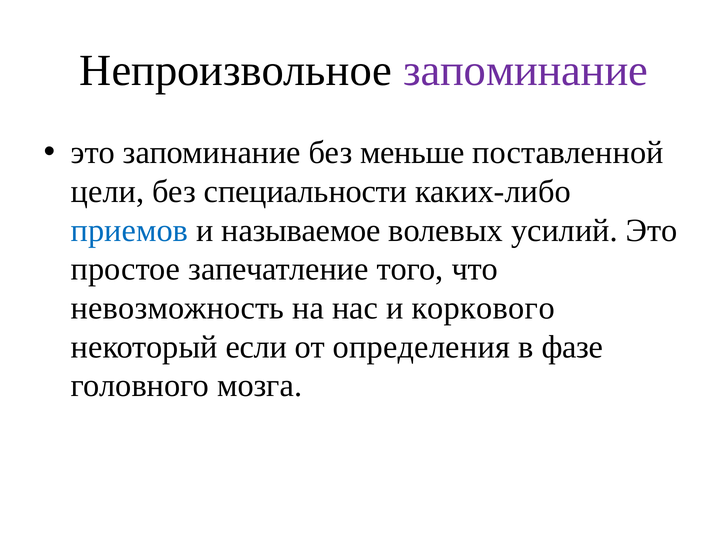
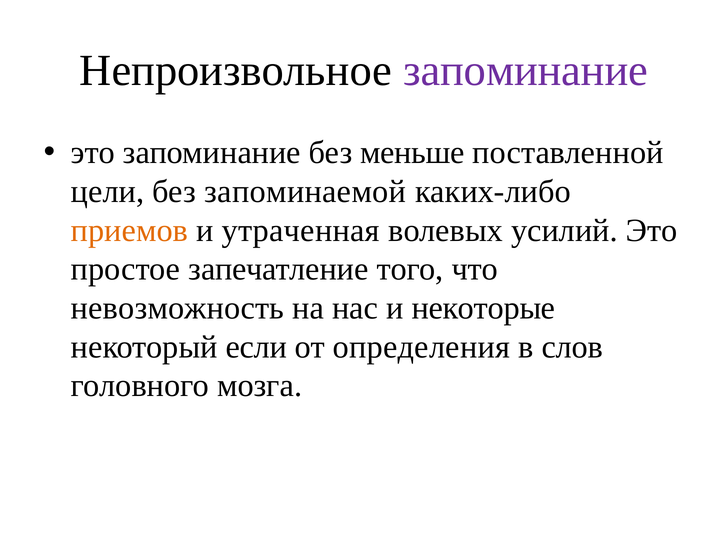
специальности: специальности -> запоминаемой
приемов colour: blue -> orange
называемое: называемое -> утраченная
коркового: коркового -> некоторые
фазе: фазе -> слов
